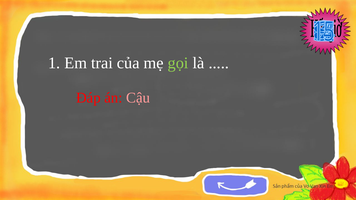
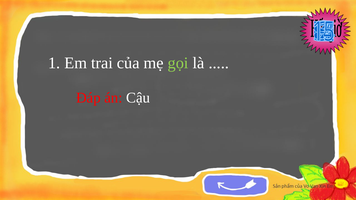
Cậu colour: pink -> white
